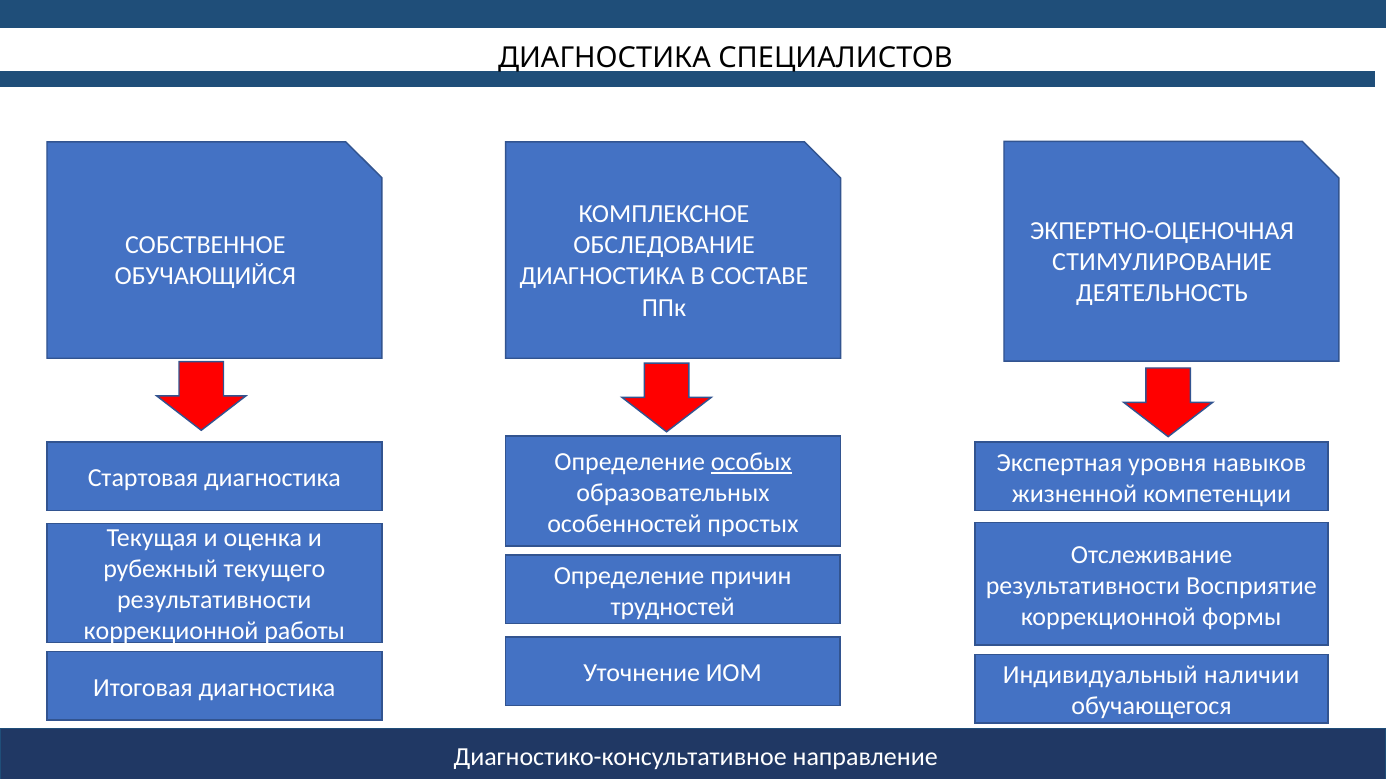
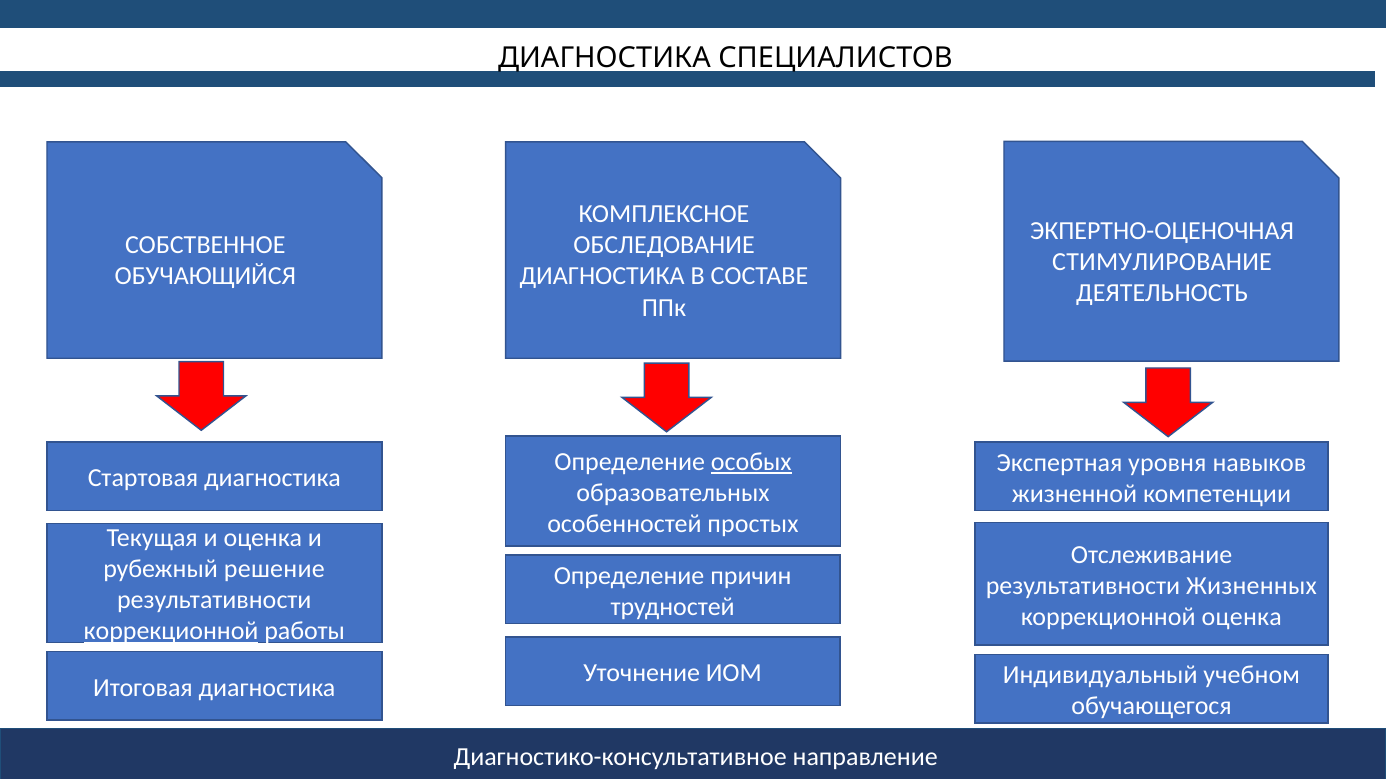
текущего: текущего -> решение
Восприятие: Восприятие -> Жизненных
коррекционной формы: формы -> оценка
коррекционной at (171, 632) underline: none -> present
наличии: наличии -> учебном
